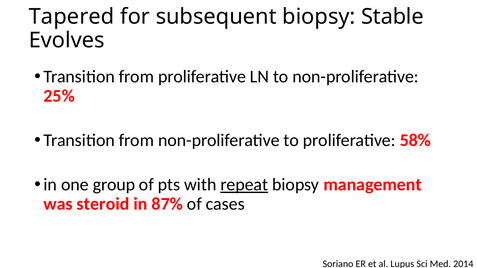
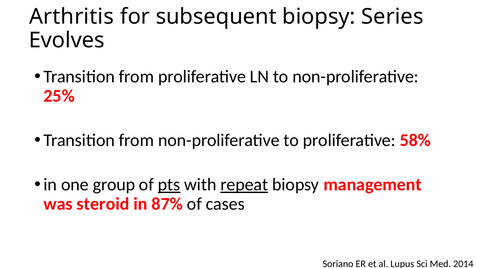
Tapered: Tapered -> Arthritis
Stable: Stable -> Series
pts underline: none -> present
